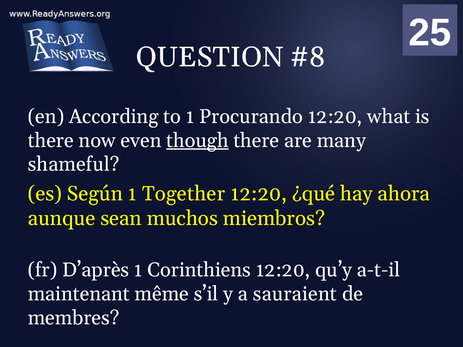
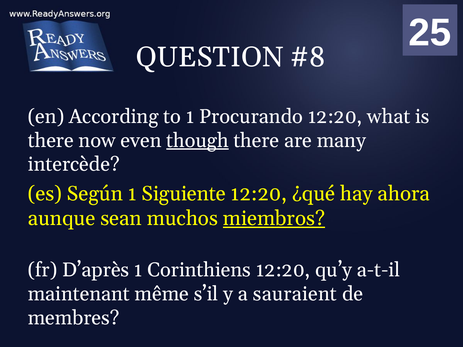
shameful: shameful -> intercède
Together: Together -> Siguiente
miembros underline: none -> present
